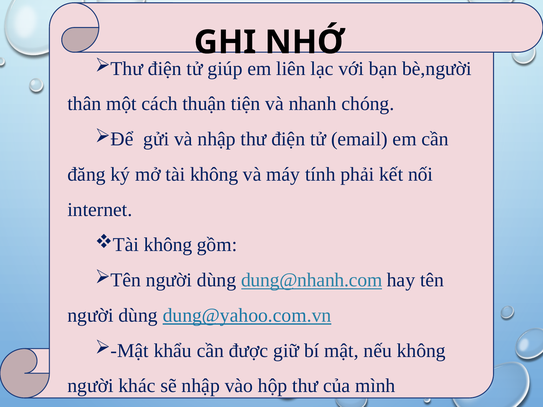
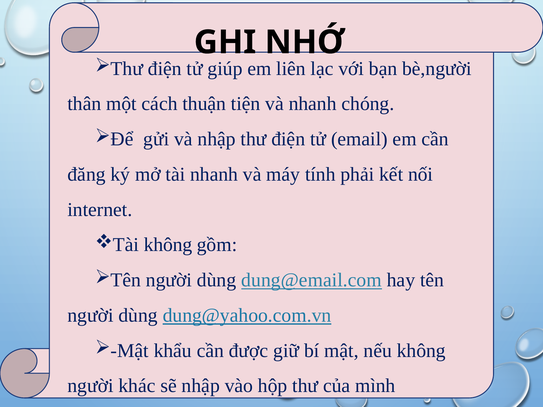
tài không: không -> nhanh
dung@nhanh.com: dung@nhanh.com -> dung@email.com
